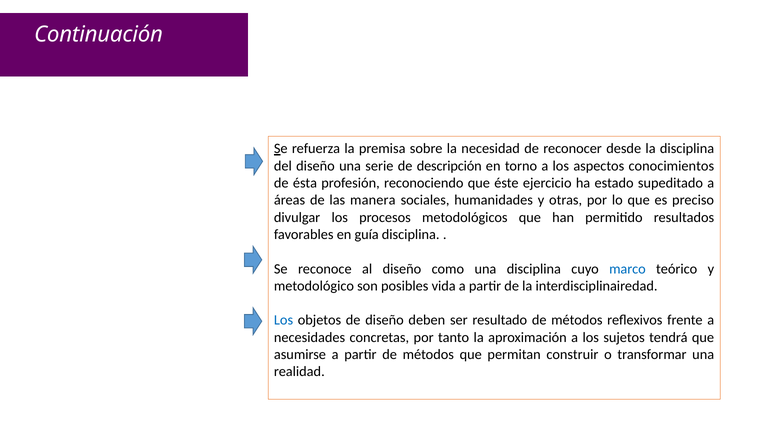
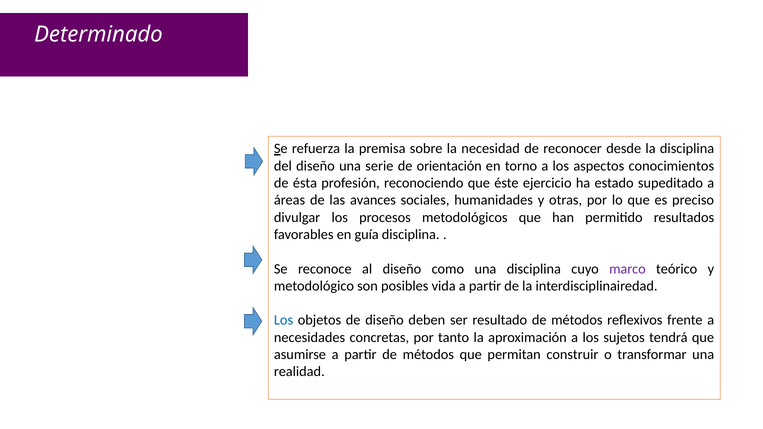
Continuación: Continuación -> Determinado
descripción: descripción -> orientación
manera: manera -> avances
marco colour: blue -> purple
